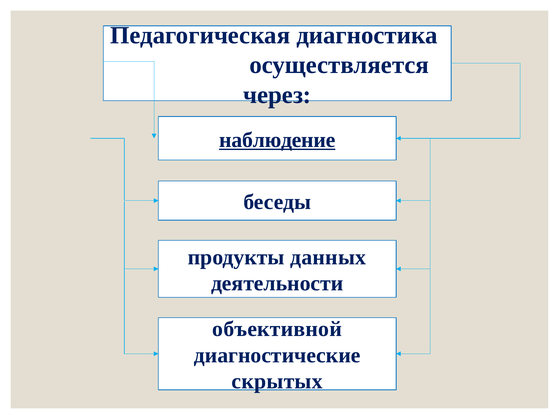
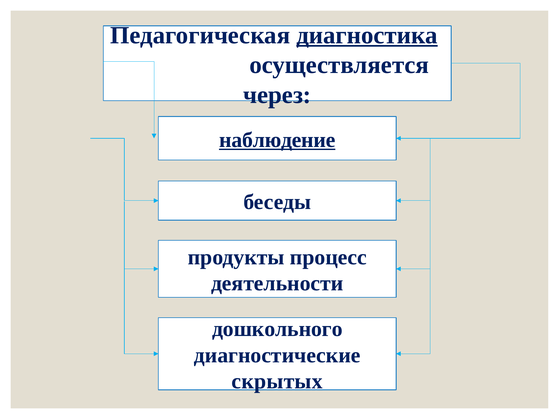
диагностика underline: none -> present
данных: данных -> процесс
объективной: объективной -> дошкольного
